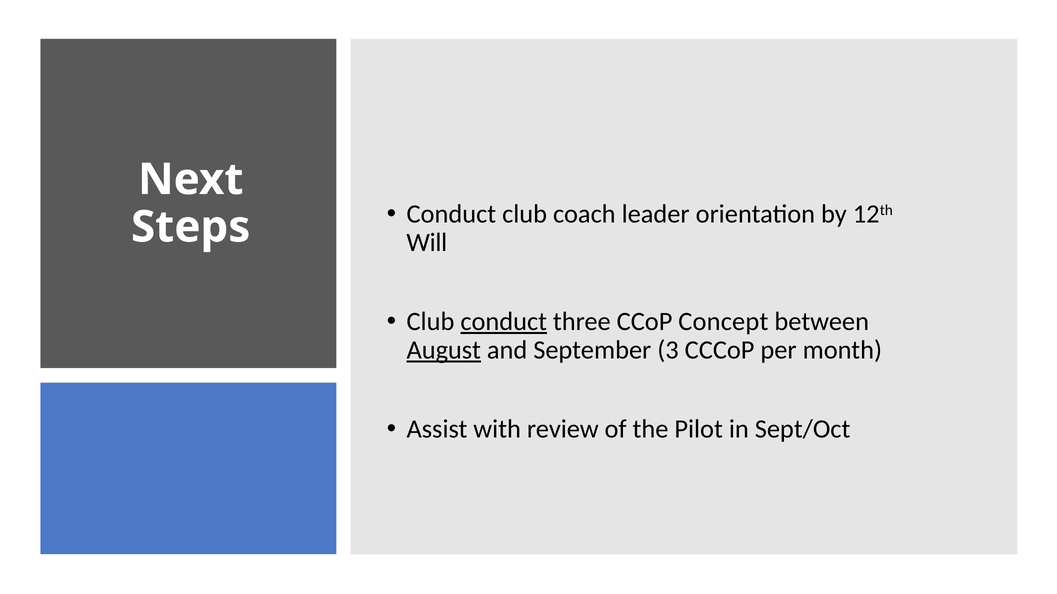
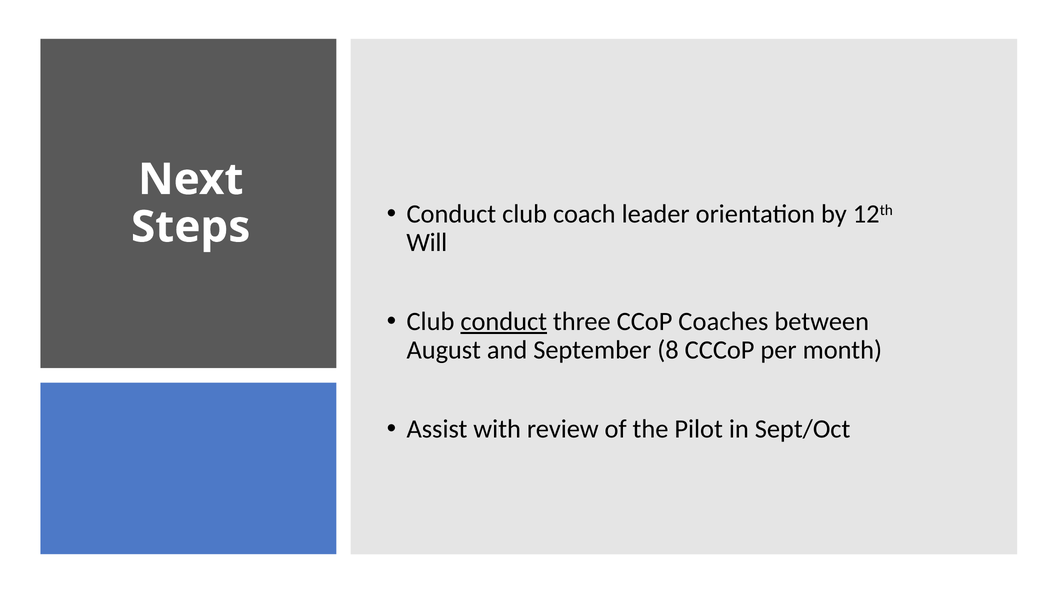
Concept: Concept -> Coaches
August underline: present -> none
3: 3 -> 8
